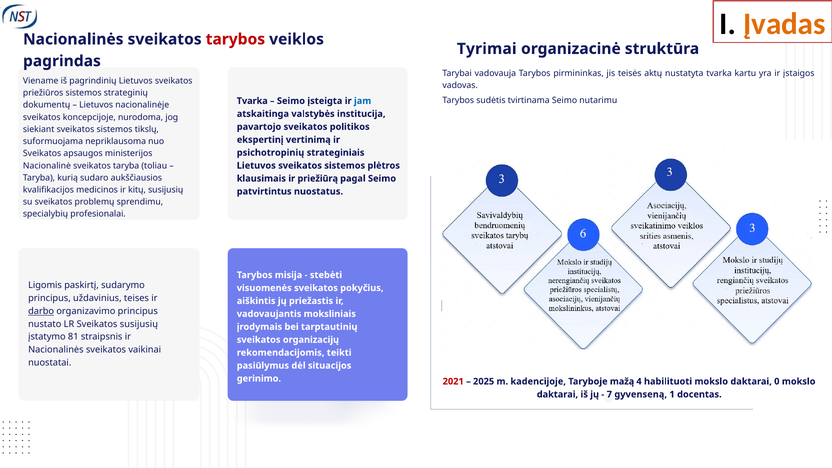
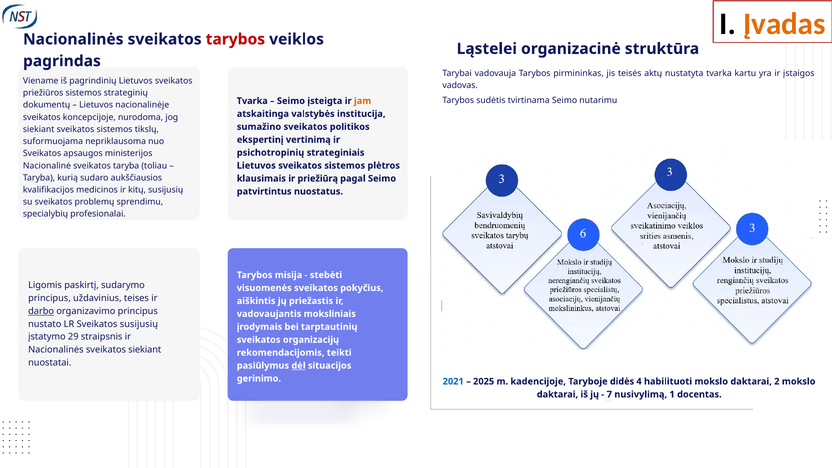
Tyrimai: Tyrimai -> Ląstelei
jam colour: blue -> orange
pavartojo: pavartojo -> sumažino
81: 81 -> 29
sveikatos vaikinai: vaikinai -> siekiant
dėl underline: none -> present
2021 colour: red -> blue
mažą: mažą -> didės
0: 0 -> 2
gyvenseną: gyvenseną -> nusivylimą
